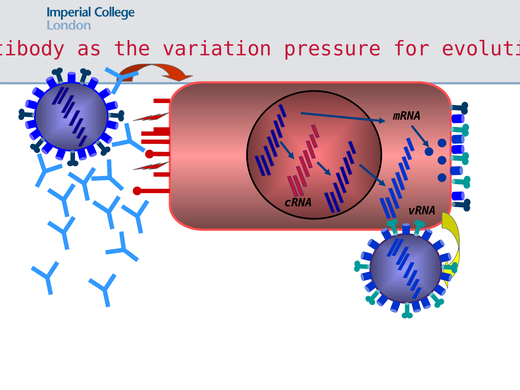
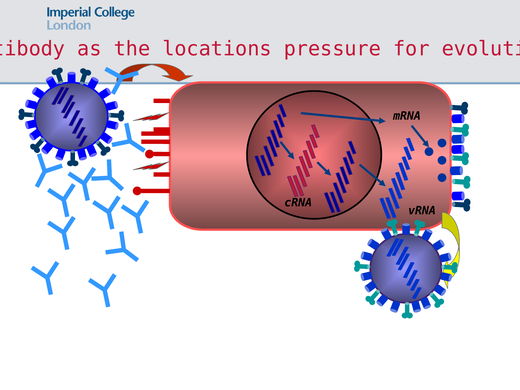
variation: variation -> locations
